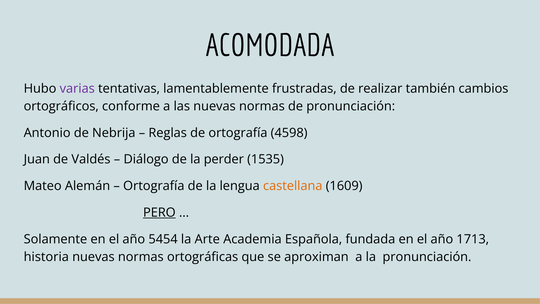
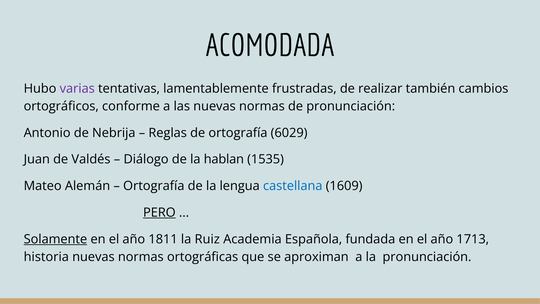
4598: 4598 -> 6029
perder: perder -> hablan
castellana colour: orange -> blue
Solamente underline: none -> present
5454: 5454 -> 1811
Arte: Arte -> Ruiz
